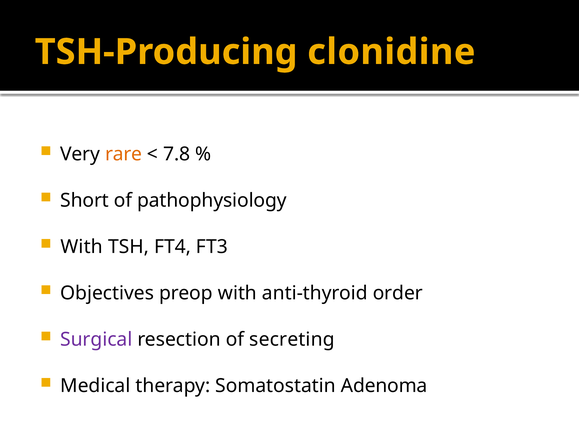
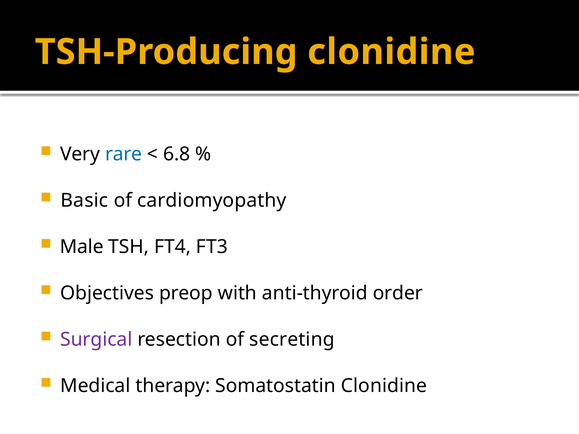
rare colour: orange -> blue
7.8: 7.8 -> 6.8
Short: Short -> Basic
pathophysiology: pathophysiology -> cardiomyopathy
With at (82, 247): With -> Male
Somatostatin Adenoma: Adenoma -> Clonidine
